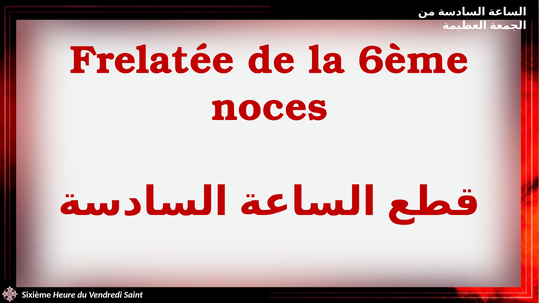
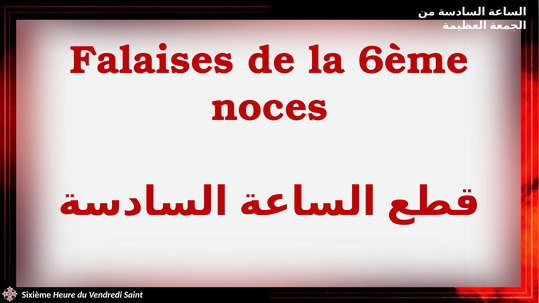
Frelatée: Frelatée -> Falaises
